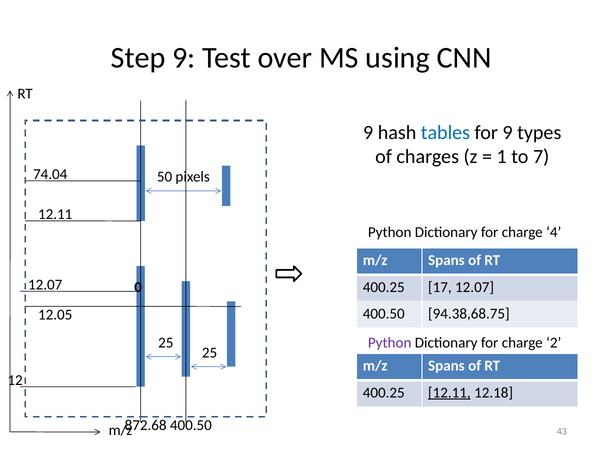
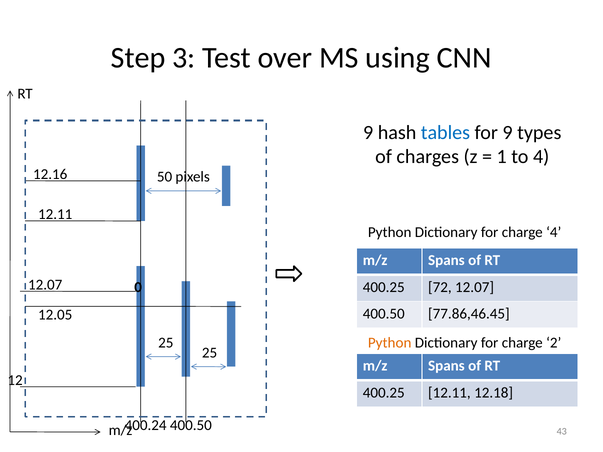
Step 9: 9 -> 3
to 7: 7 -> 4
74.04: 74.04 -> 12.16
17: 17 -> 72
94.38,68.75: 94.38,68.75 -> 77.86,46.45
Python at (390, 343) colour: purple -> orange
12.11 at (449, 393) underline: present -> none
872.68: 872.68 -> 400.24
